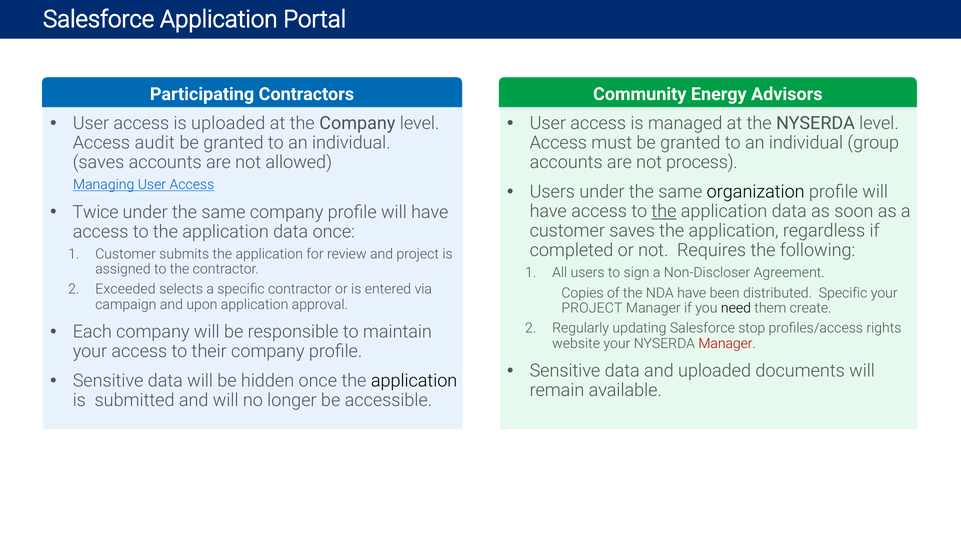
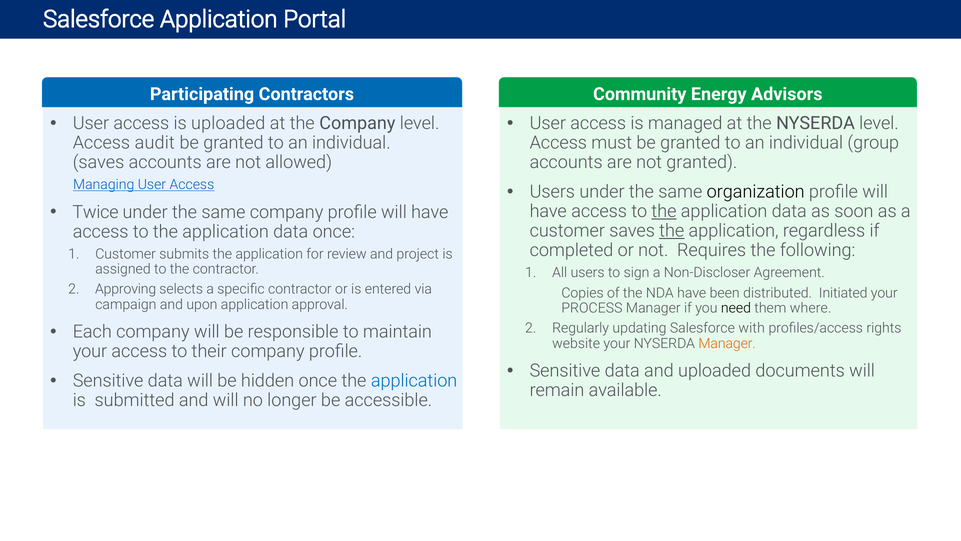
not process: process -> granted
the at (672, 231) underline: none -> present
Exceeded: Exceeded -> Approving
distributed Specific: Specific -> Initiated
PROJECT at (592, 308): PROJECT -> PROCESS
create: create -> where
stop: stop -> with
Manager at (727, 343) colour: red -> orange
application at (414, 381) colour: black -> blue
